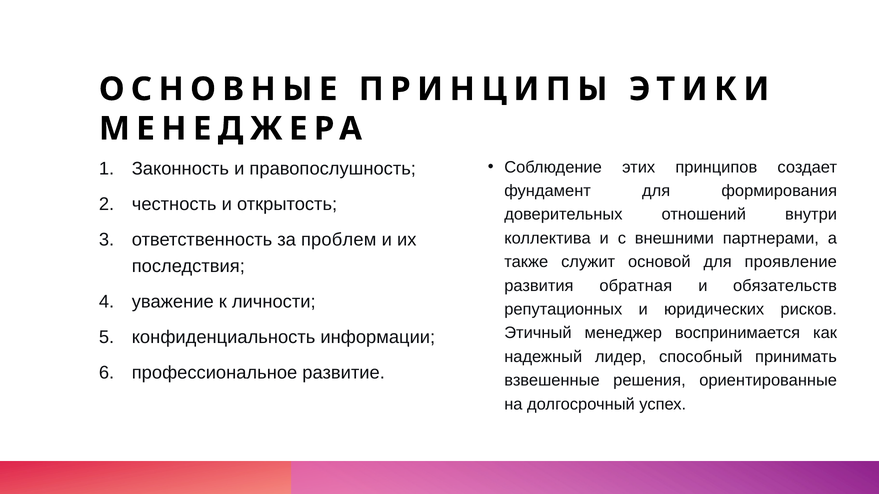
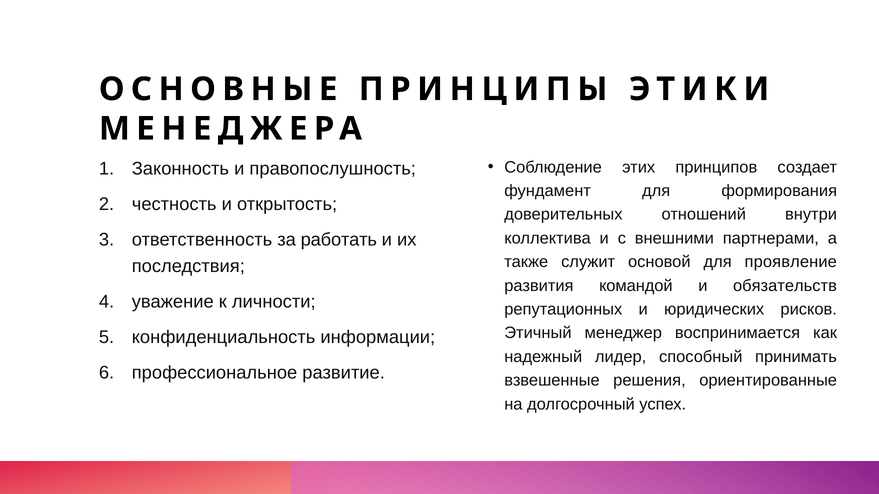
проблем: проблем -> работать
обратная: обратная -> командой
